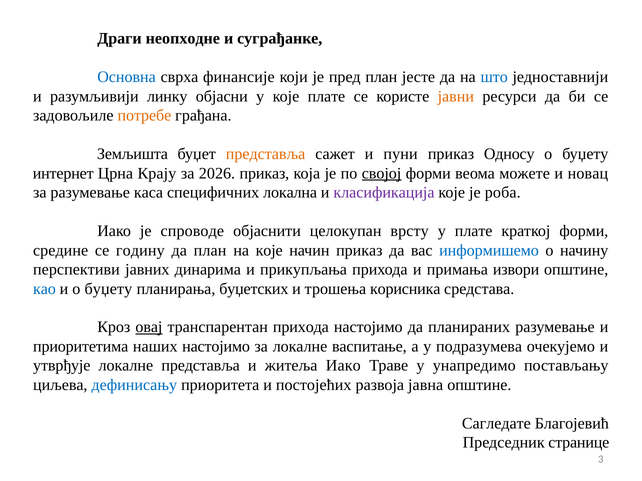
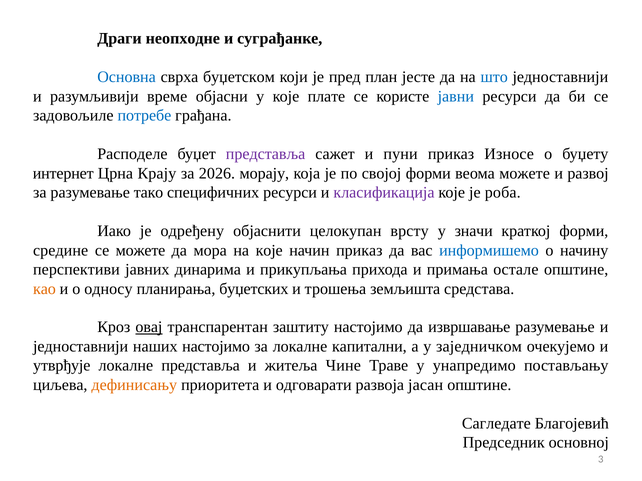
финансије: финансије -> буџетском
линку: линку -> време
јавни colour: orange -> blue
потребе colour: orange -> blue
Земљишта: Земљишта -> Расподеле
представља at (266, 154) colour: orange -> purple
Односу: Односу -> Износе
2026 приказ: приказ -> морају
својој underline: present -> none
новац: новац -> развој
каса: каса -> тако
специфичних локална: локална -> ресурси
спроводе: спроводе -> одређену
у плате: плате -> значи
се годину: годину -> можете
да план: план -> мора
извори: извори -> остале
као colour: blue -> orange
и о буџету: буџету -> односу
корисника: корисника -> земљишта
транспарентан прихода: прихода -> заштиту
планираних: планираних -> извршавање
приоритетима at (81, 347): приоритетима -> једноставнији
васпитање: васпитање -> капитални
подразумева: подразумева -> заједничком
житеља Иако: Иако -> Чине
дефинисању colour: blue -> orange
постојећих: постојећих -> одговарати
јавна: јавна -> јасан
странице: странице -> основној
